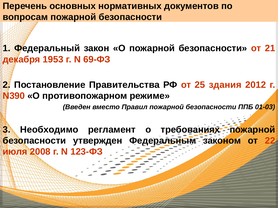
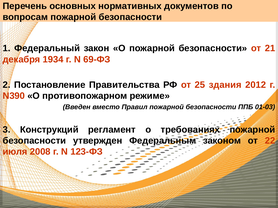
1953: 1953 -> 1934
Необходимо: Необходимо -> Конструкций
